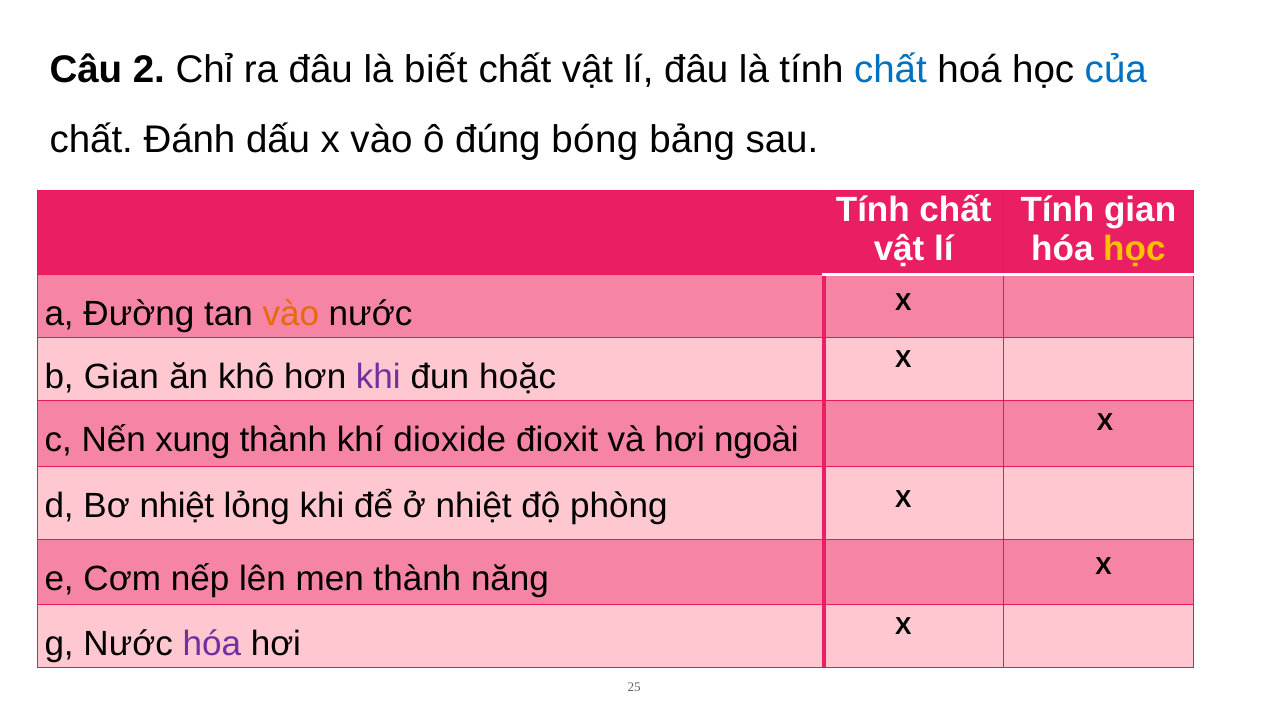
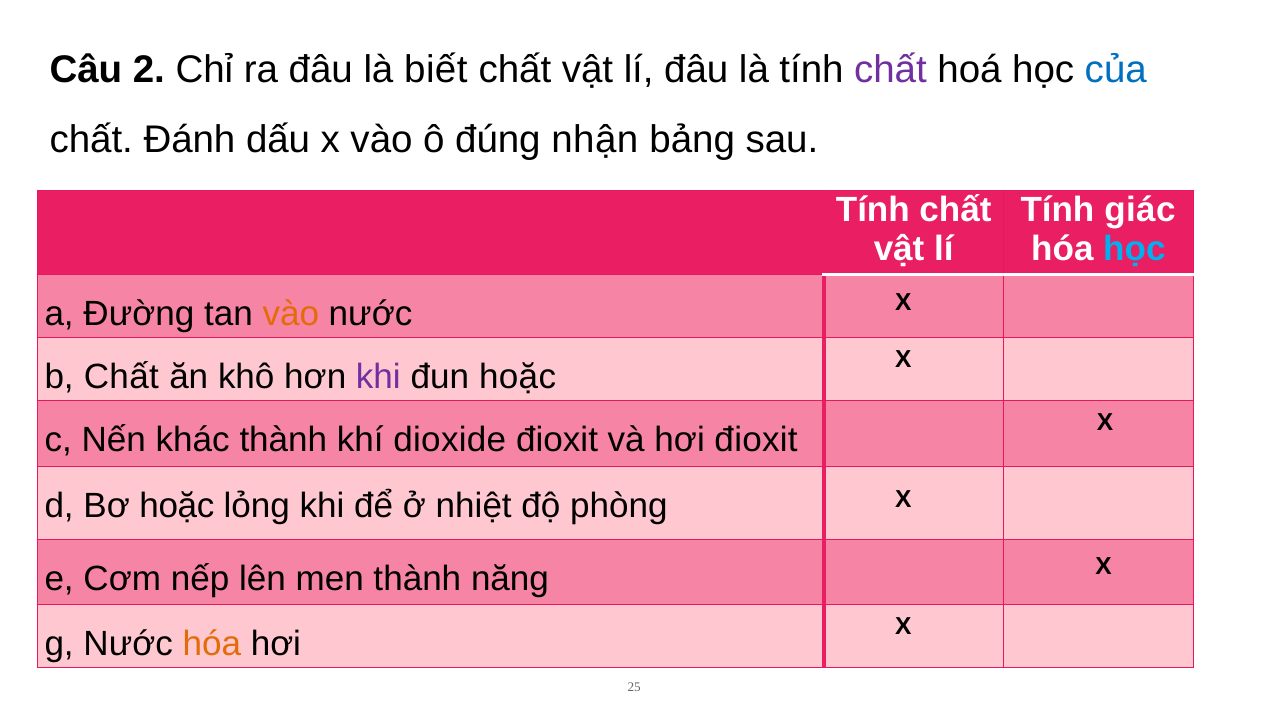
chất at (890, 70) colour: blue -> purple
bóng: bóng -> nhận
Tính gian: gian -> giác
học at (1134, 250) colour: yellow -> light blue
b Gian: Gian -> Chất
xung: xung -> khác
hơi ngoài: ngoài -> đioxit
Bơ nhiệt: nhiệt -> hoặc
hóa at (212, 644) colour: purple -> orange
